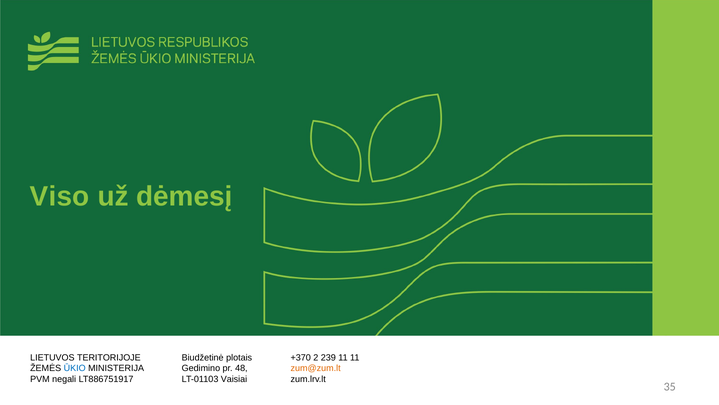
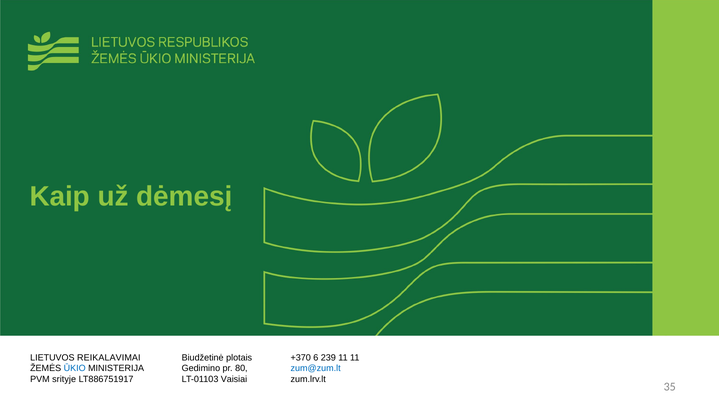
Viso: Viso -> Kaip
TERITORIJOJE: TERITORIJOJE -> REIKALAVIMAI
2: 2 -> 6
48: 48 -> 80
zum@zum.lt colour: orange -> blue
negali: negali -> srityje
